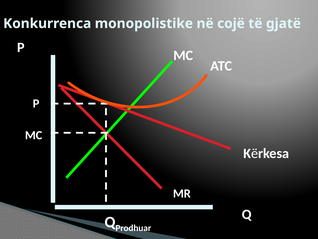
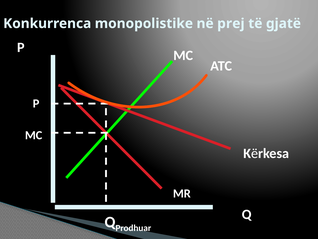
cojë: cojë -> prej
